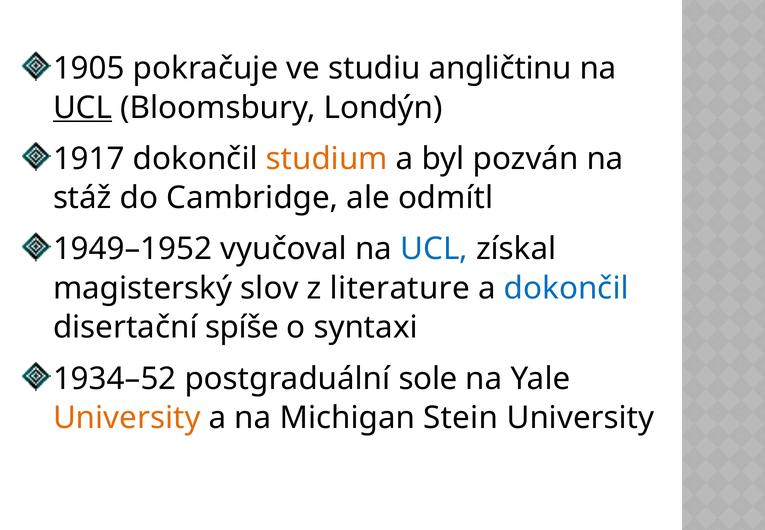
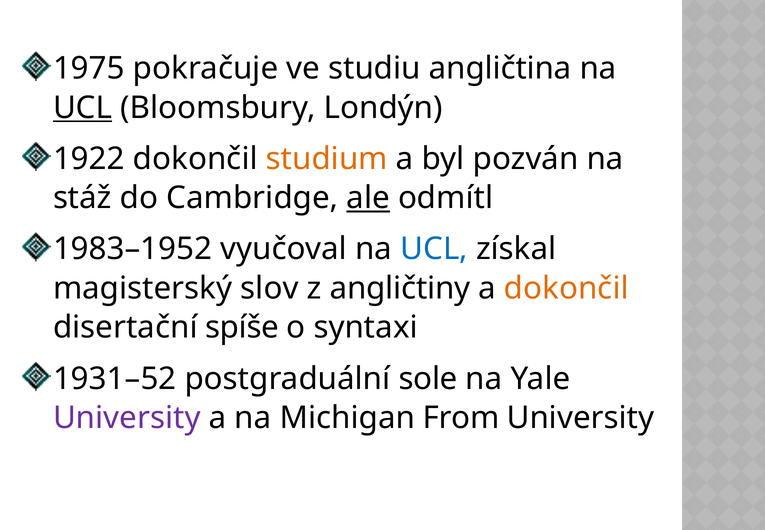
1905: 1905 -> 1975
angličtinu: angličtinu -> angličtina
1917: 1917 -> 1922
ale underline: none -> present
1949–1952: 1949–1952 -> 1983–1952
literature: literature -> angličtiny
dokončil at (566, 288) colour: blue -> orange
1934–52: 1934–52 -> 1931–52
University at (127, 418) colour: orange -> purple
Stein: Stein -> From
